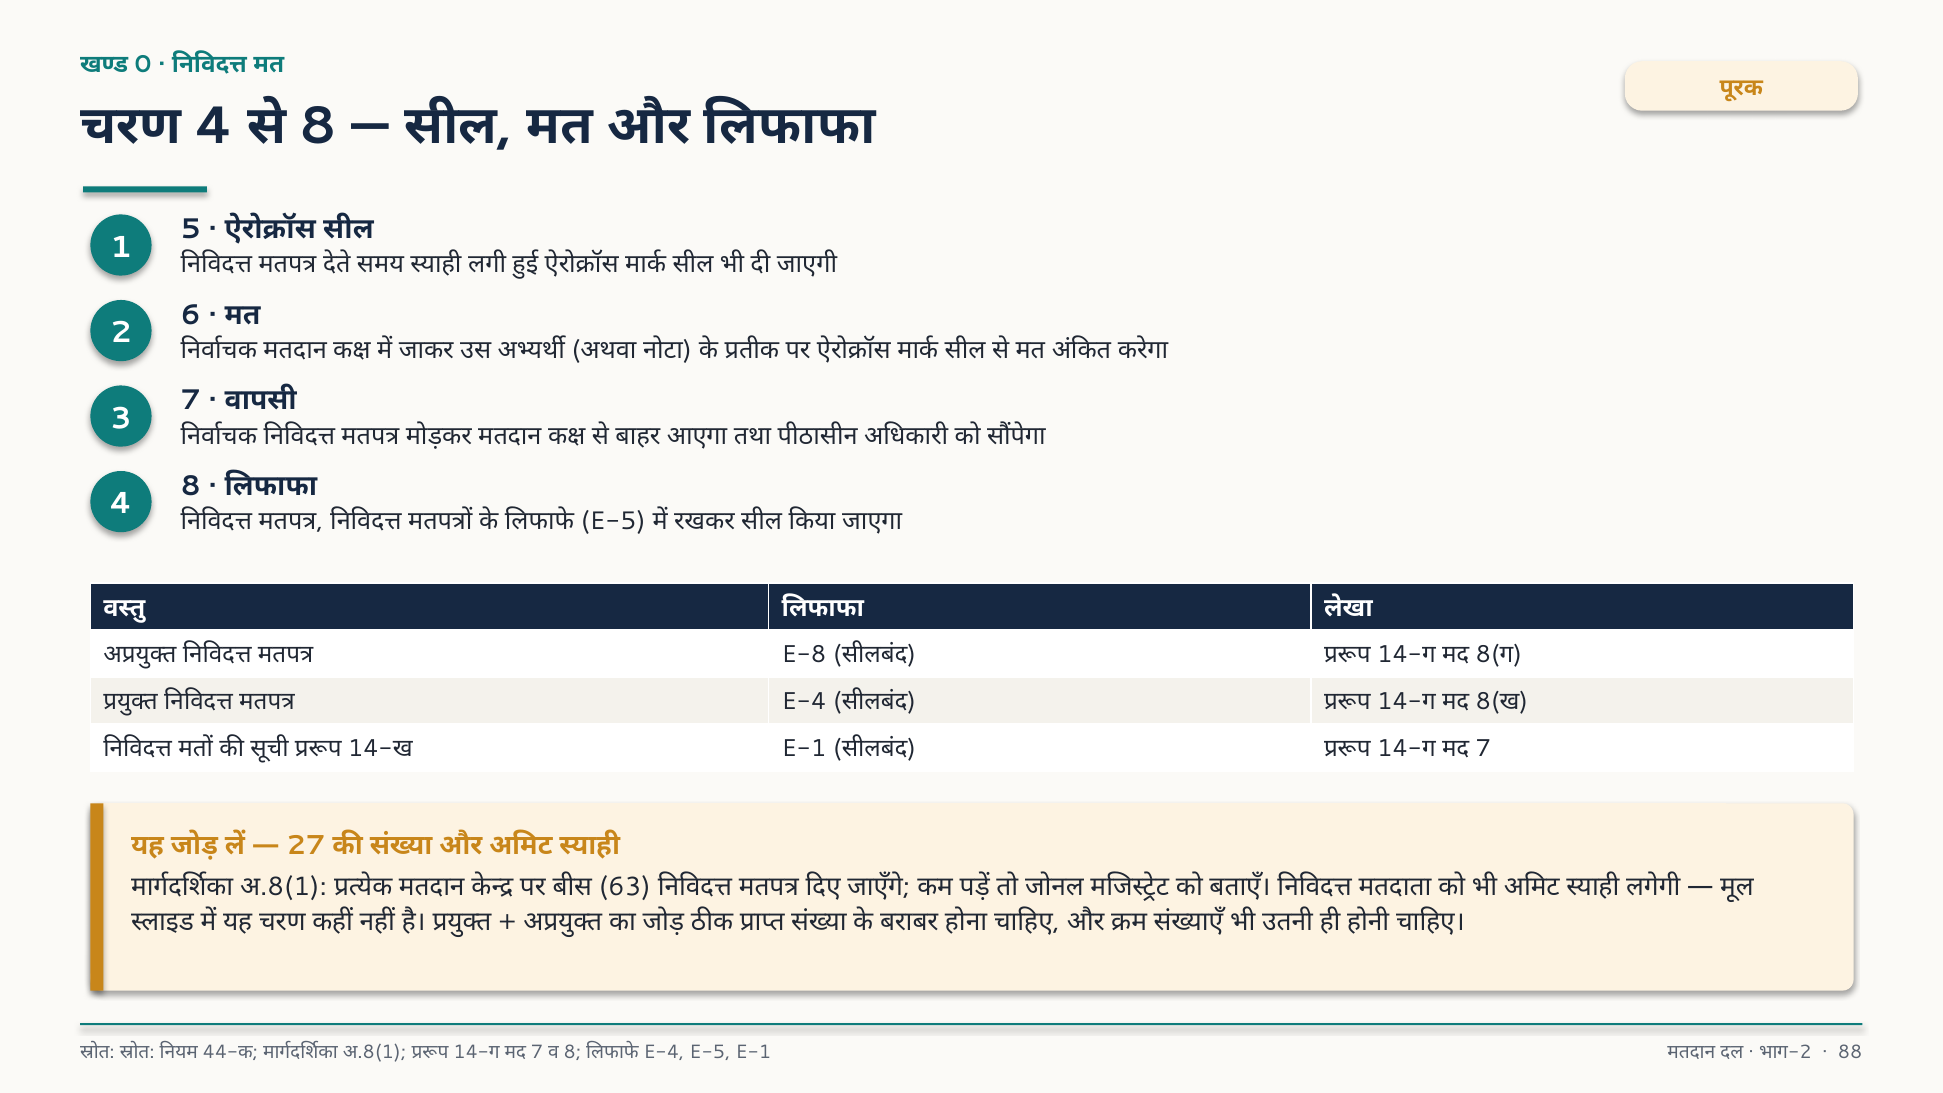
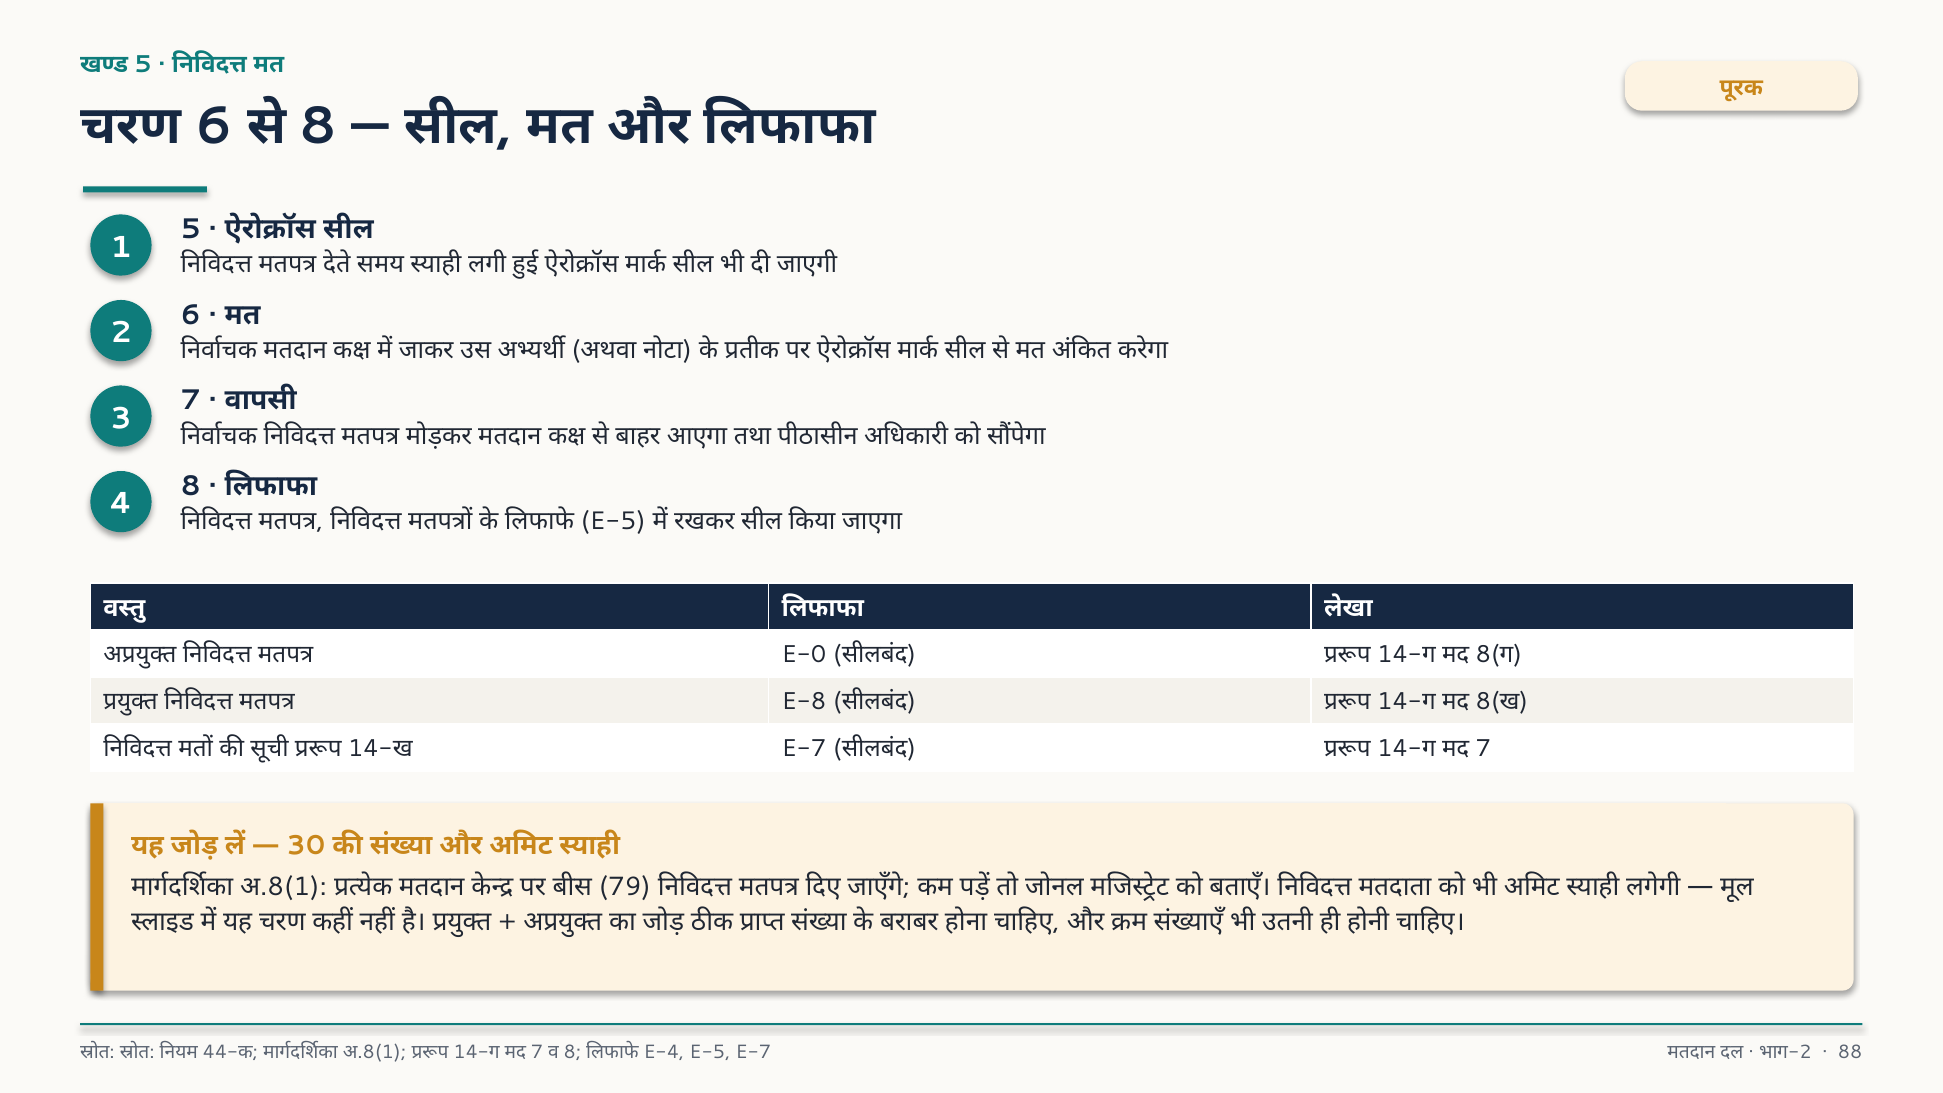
0 at (143, 65): 0 -> 5
4 at (214, 126): 4 -> 6
E-8: E-8 -> E-0
E-4 at (804, 702): E-4 -> E-8
E-1 at (804, 749): E-1 -> E-7
27: 27 -> 30
63: 63 -> 79
E-5 E-1: E-1 -> E-7
